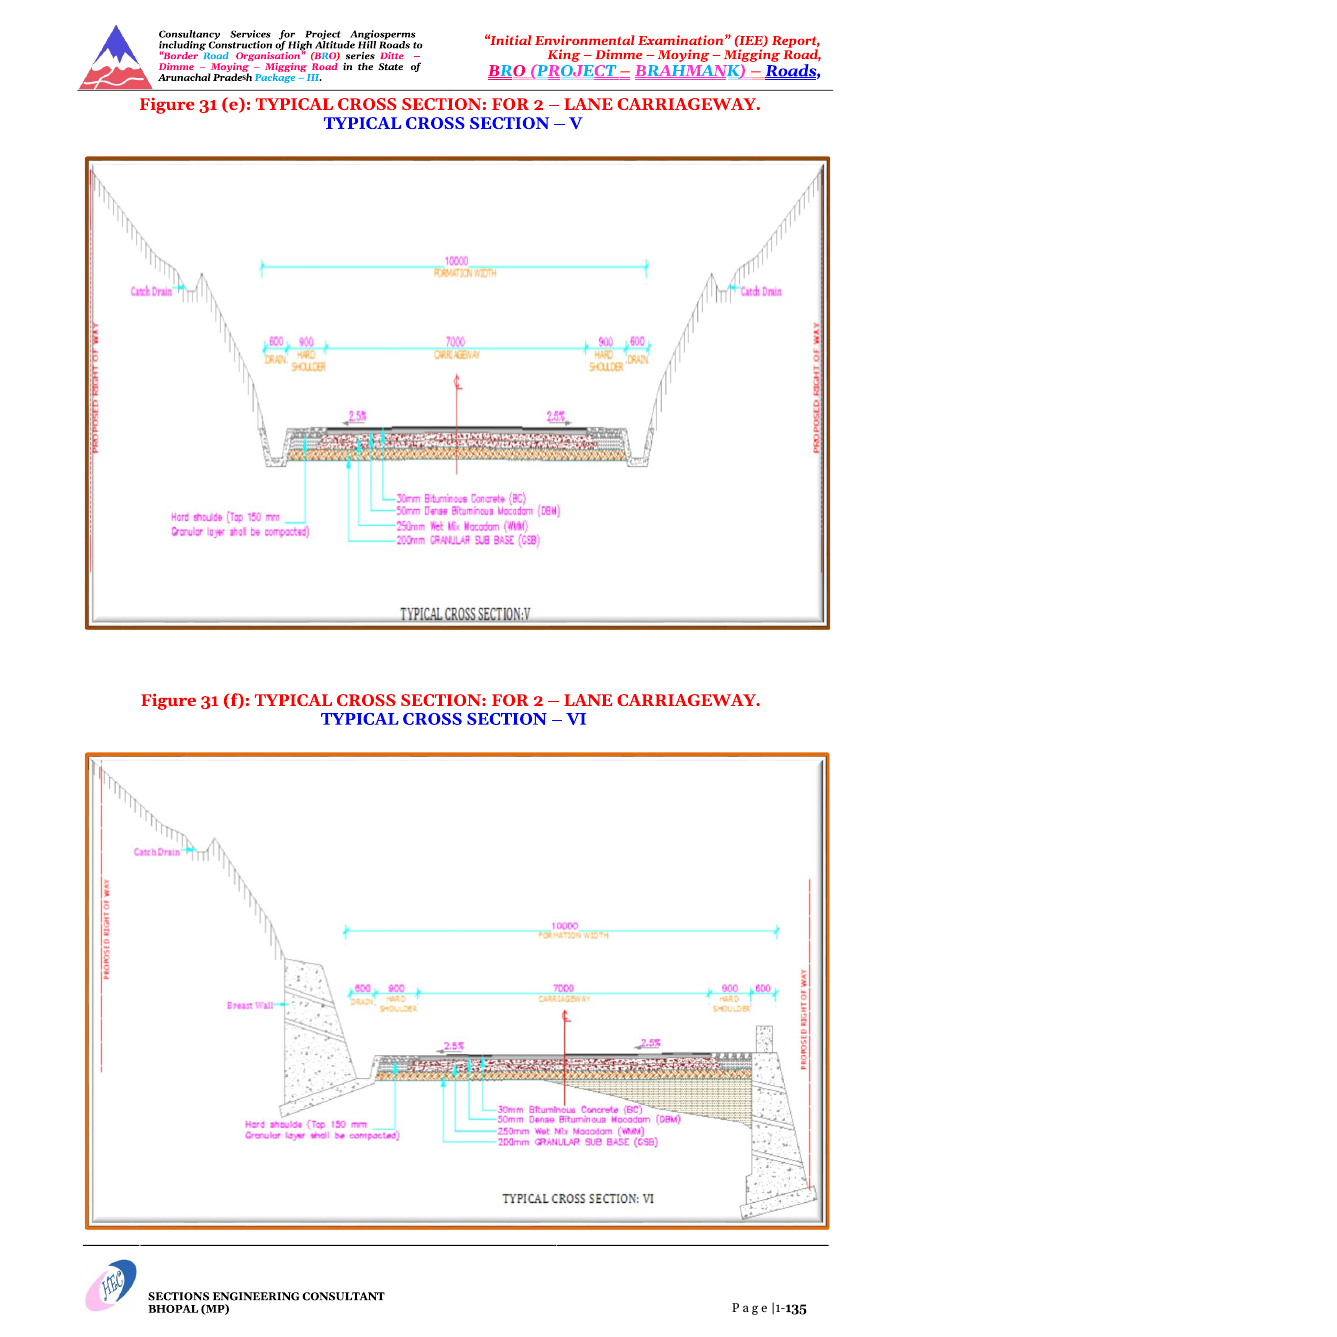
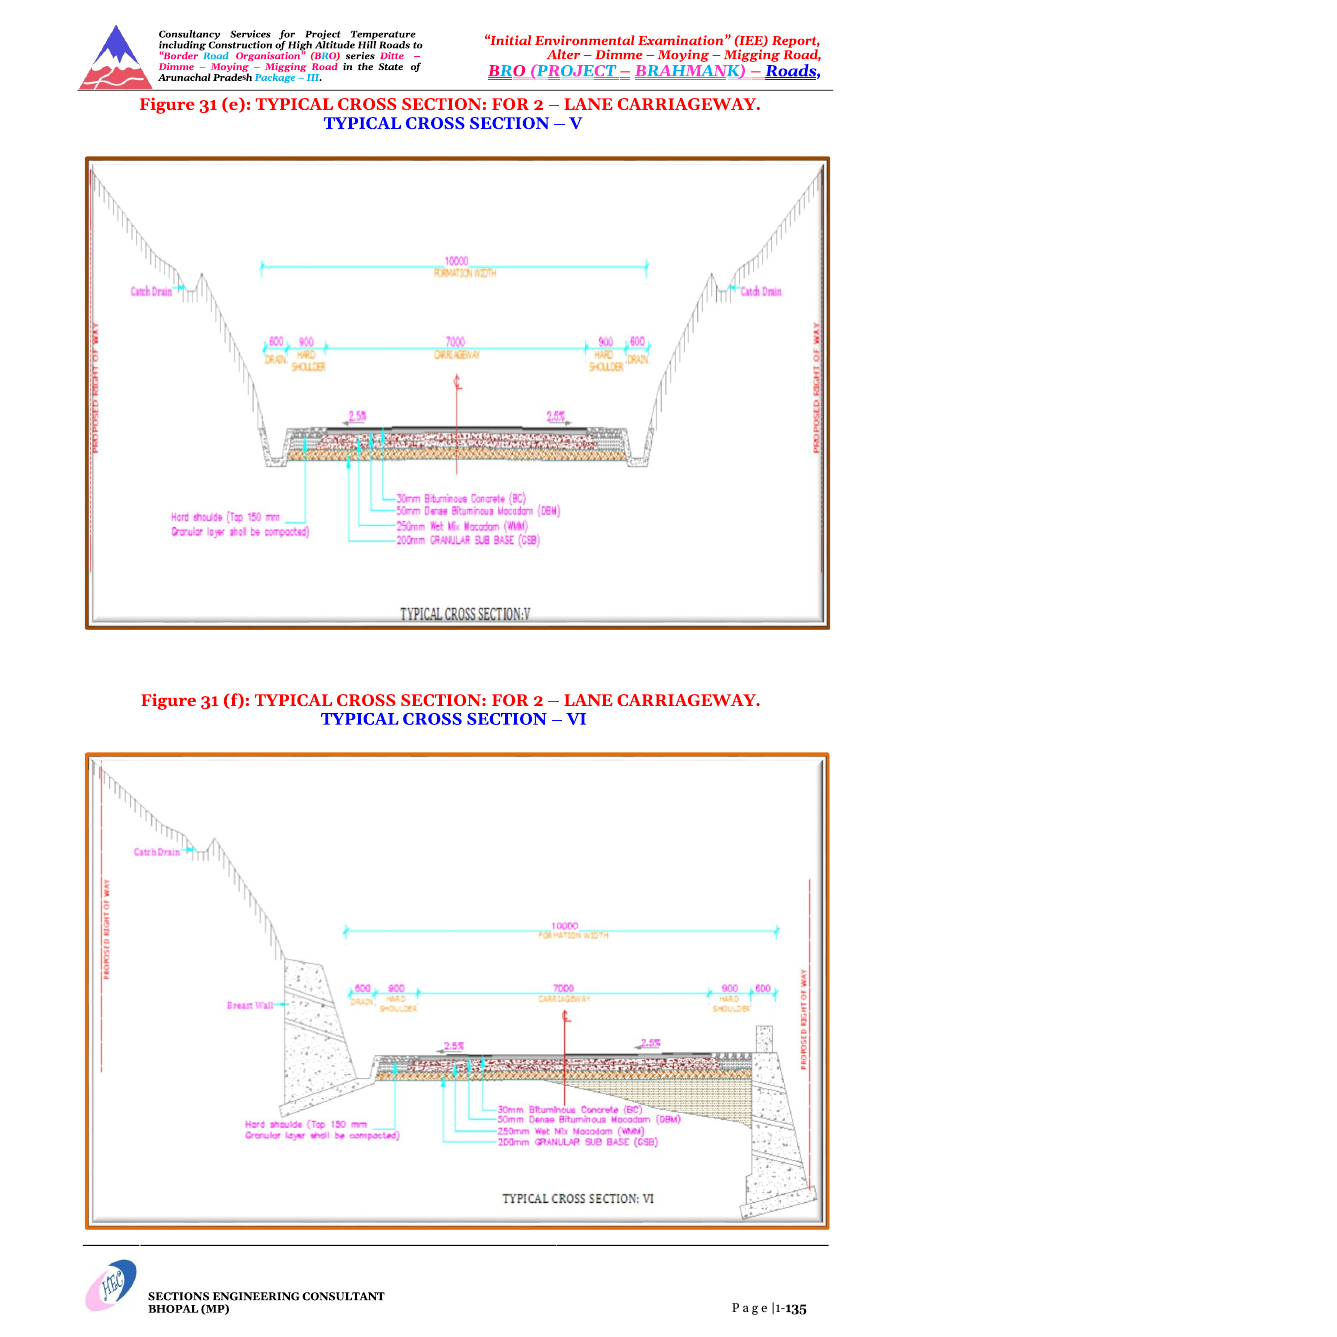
Angiosperms: Angiosperms -> Temperature
King: King -> Alter
